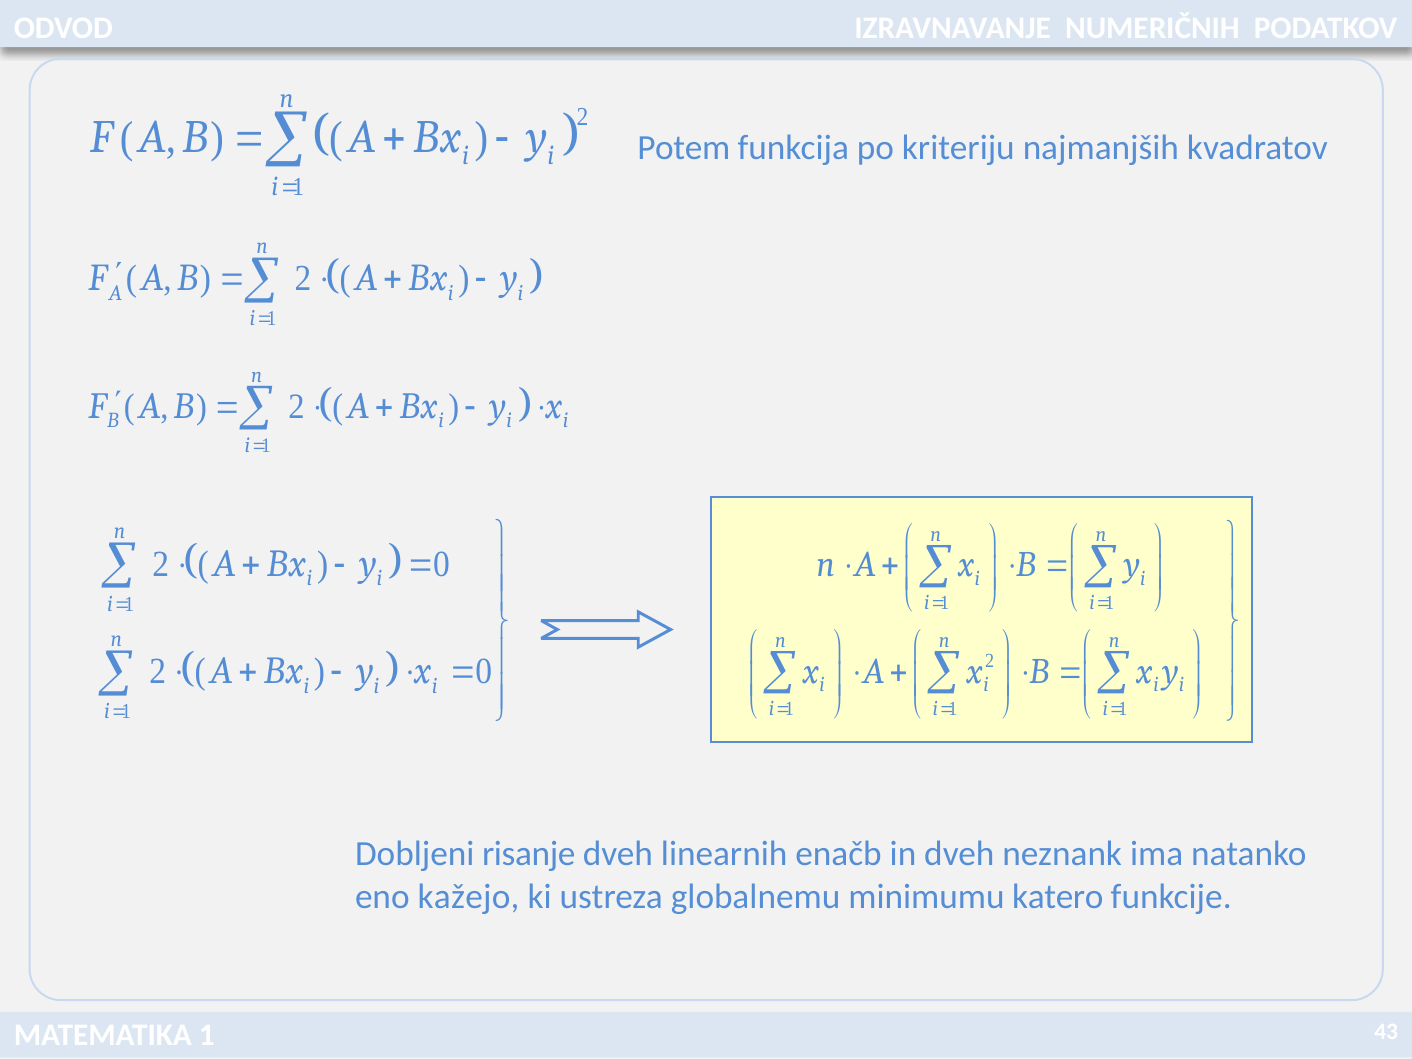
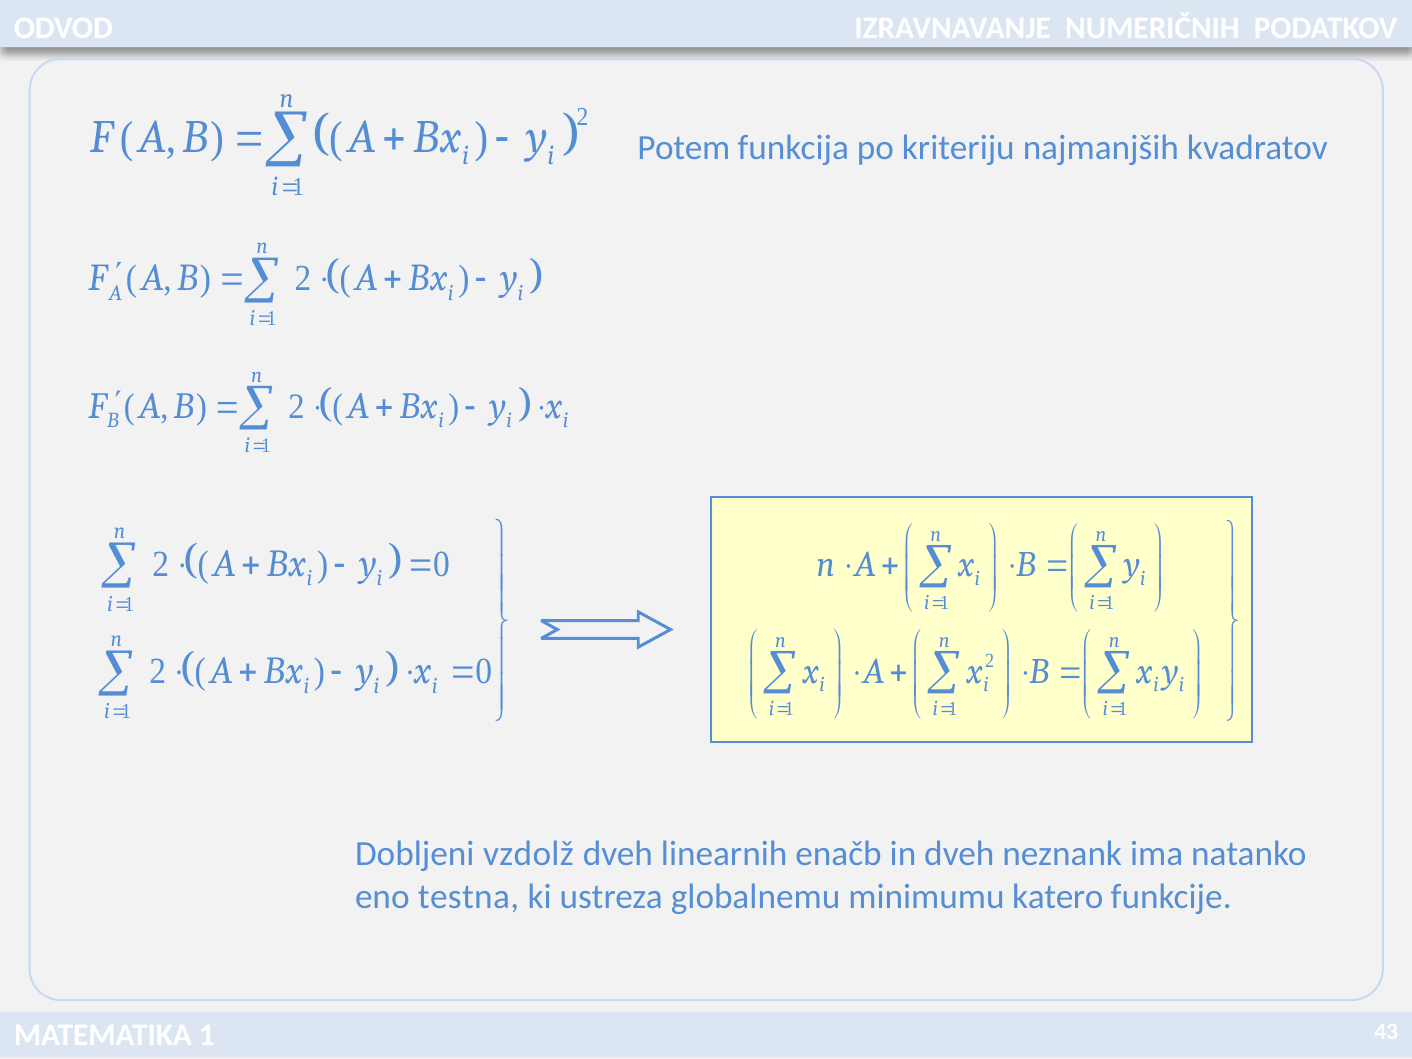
risanje: risanje -> vzdolž
kažejo: kažejo -> testna
